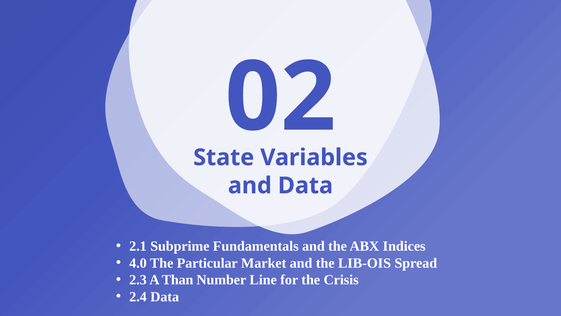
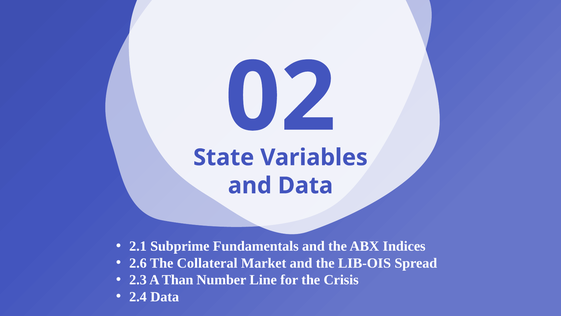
4.0: 4.0 -> 2.6
Particular: Particular -> Collateral
